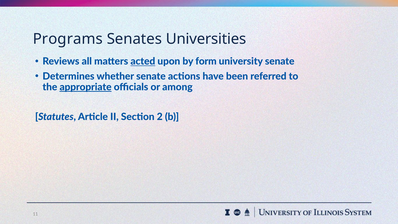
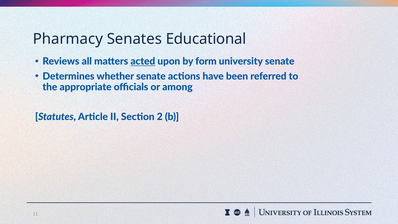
Programs: Programs -> Pharmacy
Universities: Universities -> Educational
appropriate underline: present -> none
